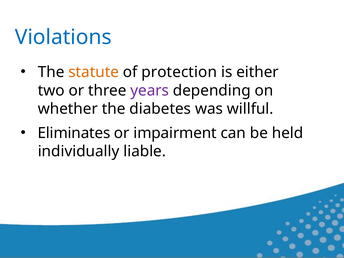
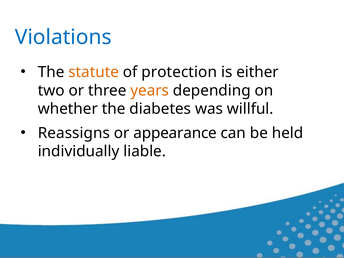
years colour: purple -> orange
Eliminates: Eliminates -> Reassigns
impairment: impairment -> appearance
